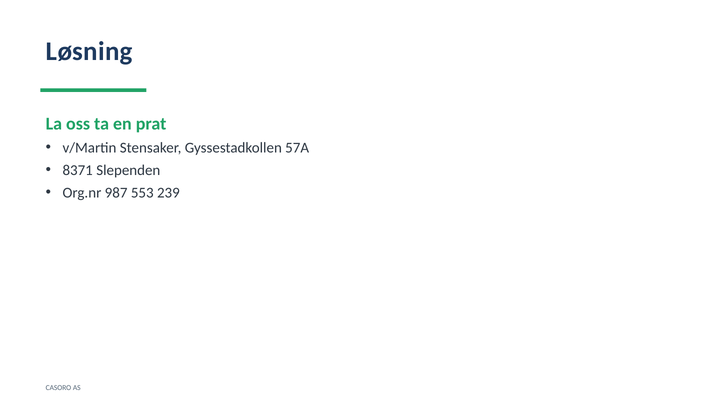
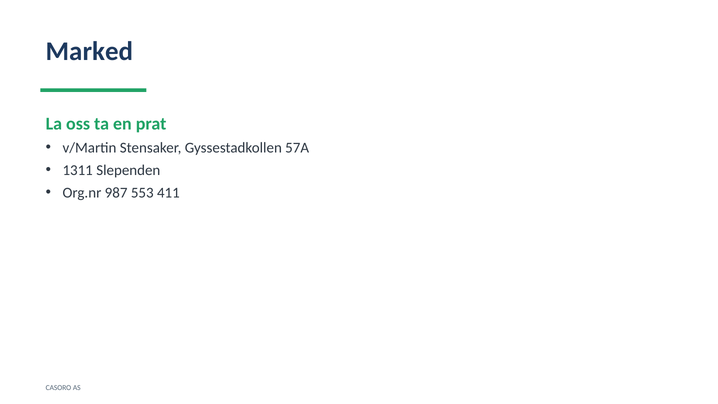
Løsning: Løsning -> Marked
8371: 8371 -> 1311
239: 239 -> 411
